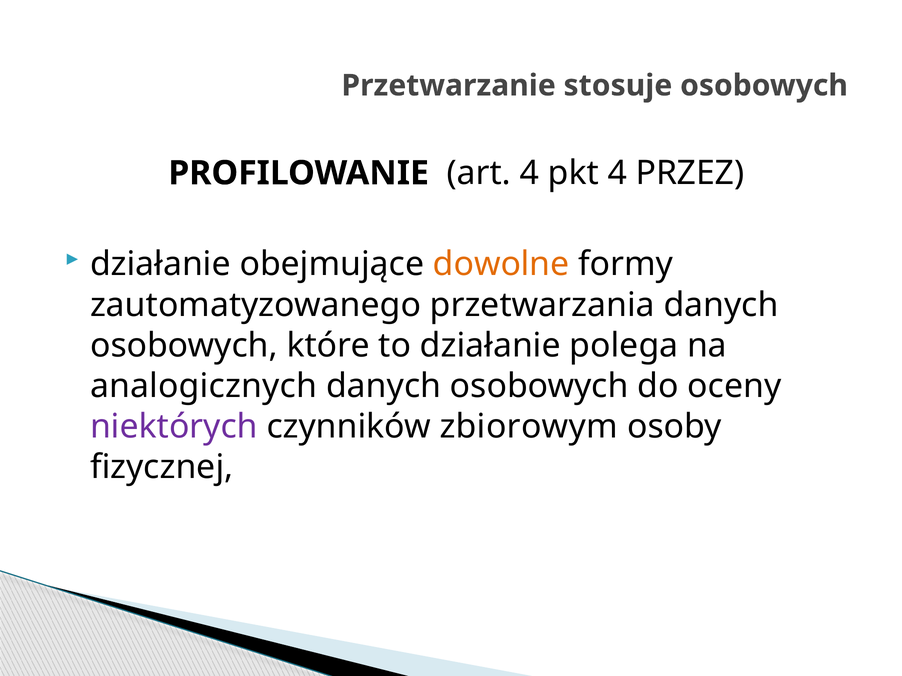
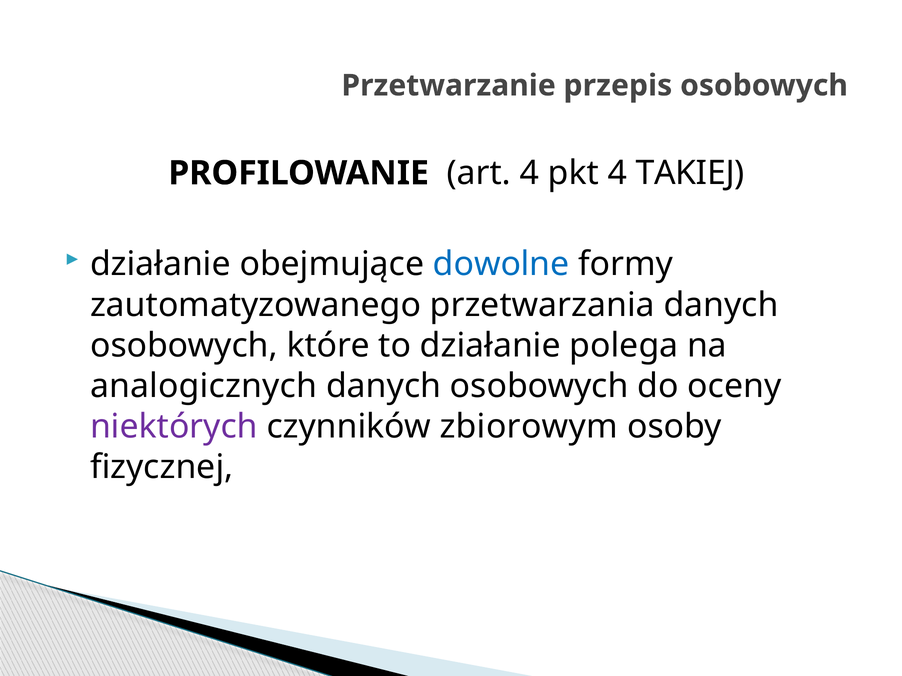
stosuje: stosuje -> przepis
PRZEZ: PRZEZ -> TAKIEJ
dowolne colour: orange -> blue
